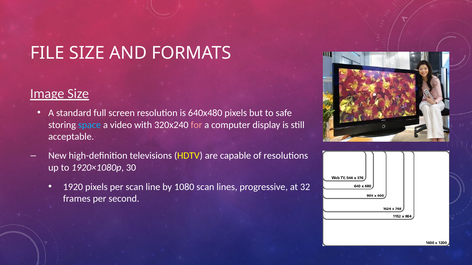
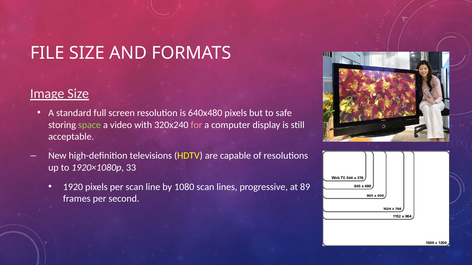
space colour: light blue -> light green
30: 30 -> 33
32: 32 -> 89
